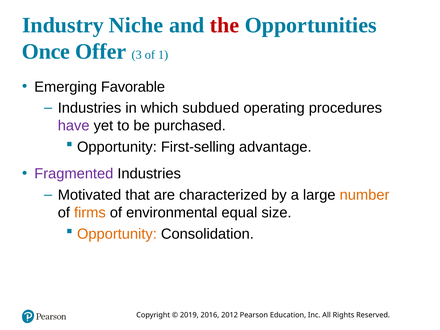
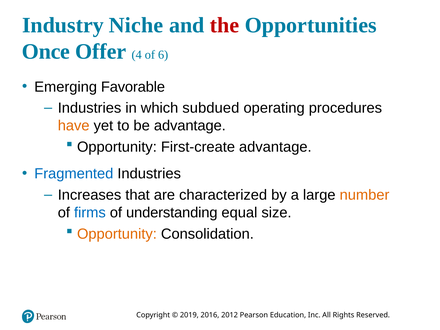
3: 3 -> 4
1: 1 -> 6
have colour: purple -> orange
be purchased: purchased -> advantage
First-selling: First-selling -> First-create
Fragmented colour: purple -> blue
Motivated: Motivated -> Increases
firms colour: orange -> blue
environmental: environmental -> understanding
